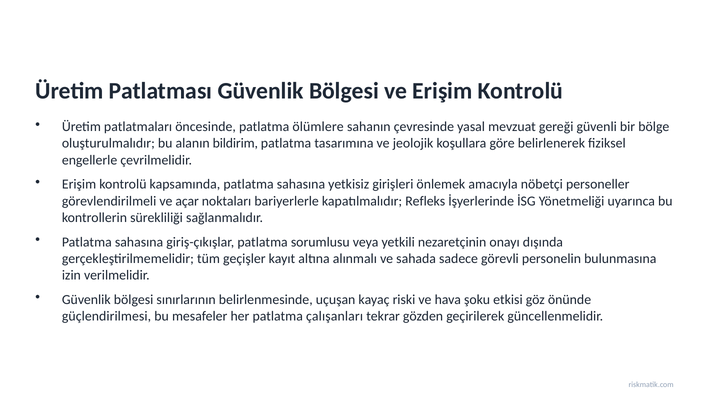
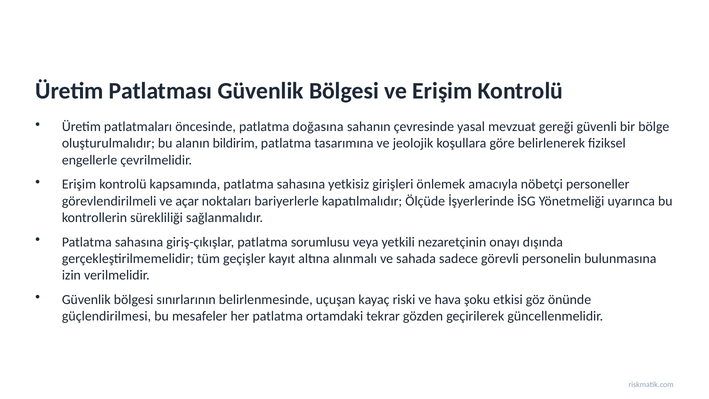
ölümlere: ölümlere -> doğasına
Refleks: Refleks -> Ölçüde
çalışanları: çalışanları -> ortamdaki
